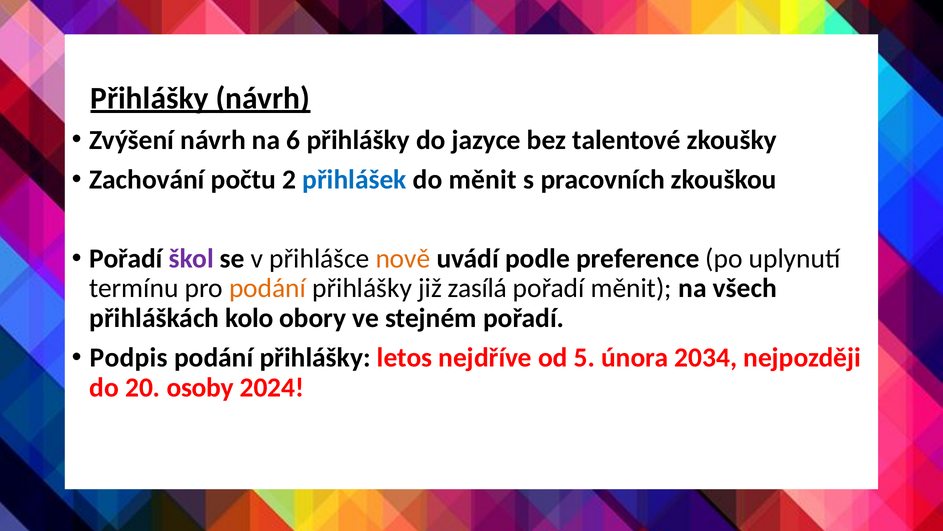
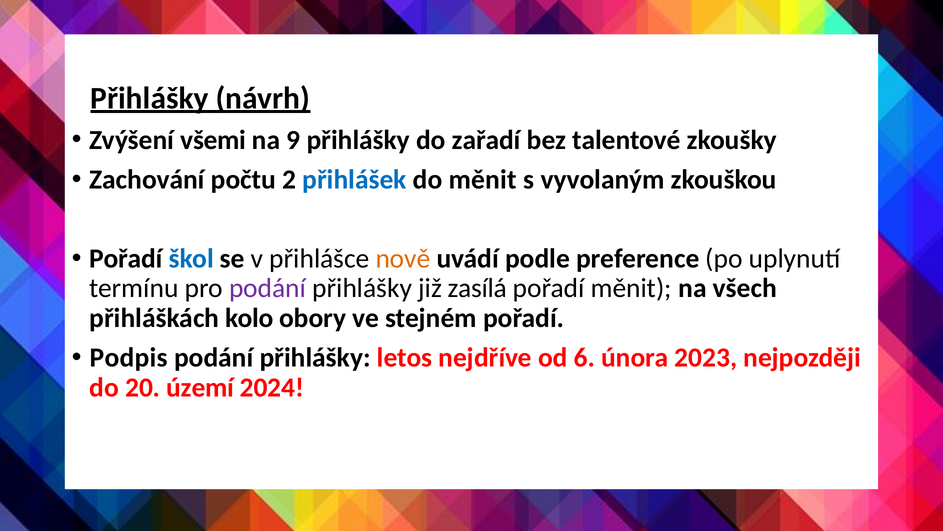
Zvýšení návrh: návrh -> všemi
6: 6 -> 9
jazyce: jazyce -> zařadí
pracovních: pracovních -> vyvolaným
škol colour: purple -> blue
podání at (268, 288) colour: orange -> purple
5: 5 -> 6
2034: 2034 -> 2023
osoby: osoby -> území
